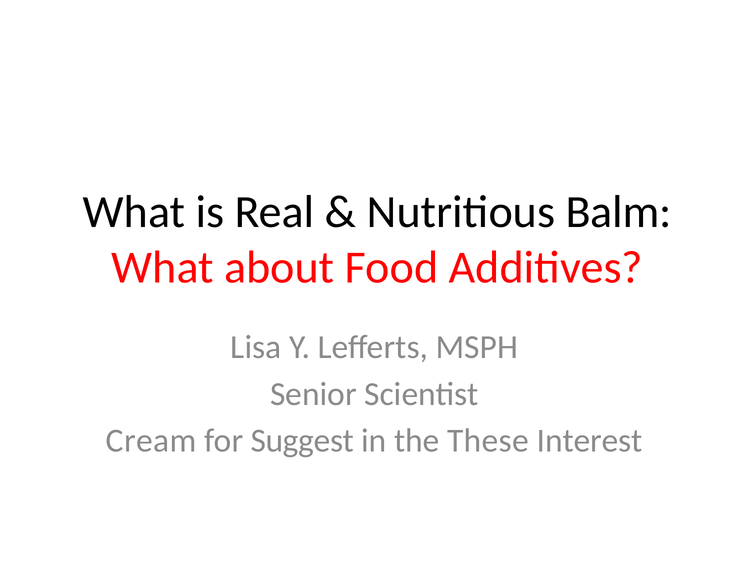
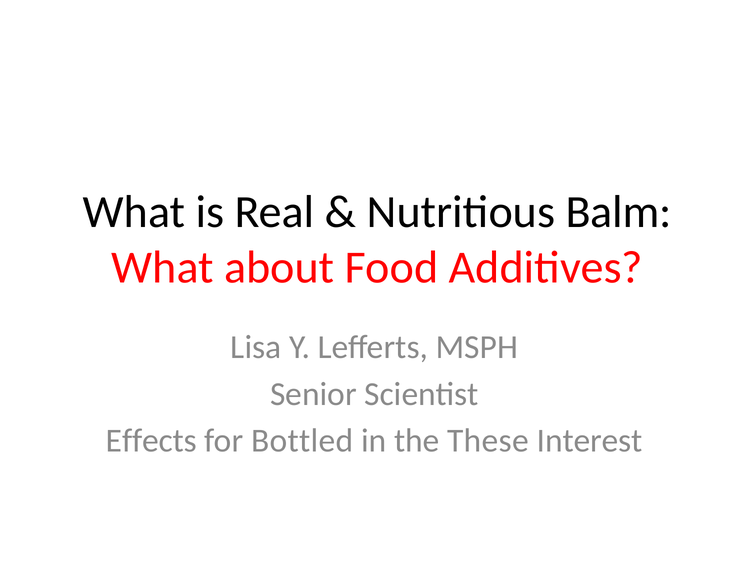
Cream: Cream -> Effects
Suggest: Suggest -> Bottled
